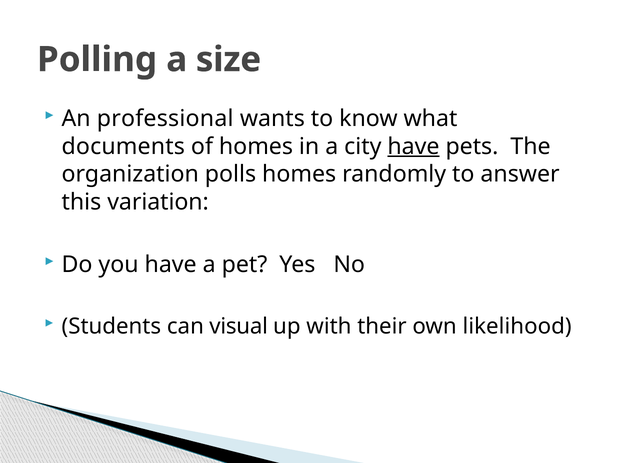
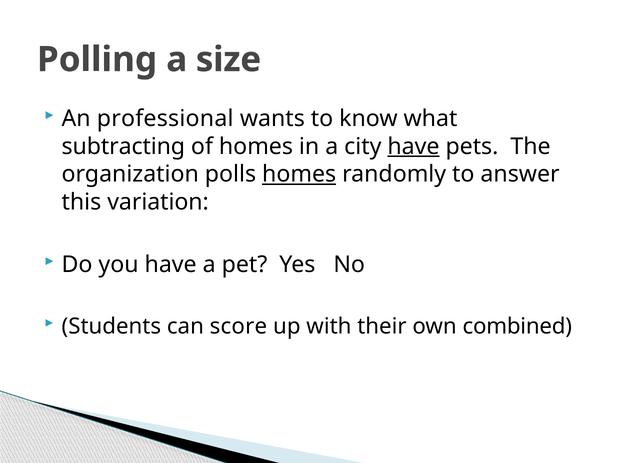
documents: documents -> subtracting
homes at (299, 174) underline: none -> present
visual: visual -> score
likelihood: likelihood -> combined
